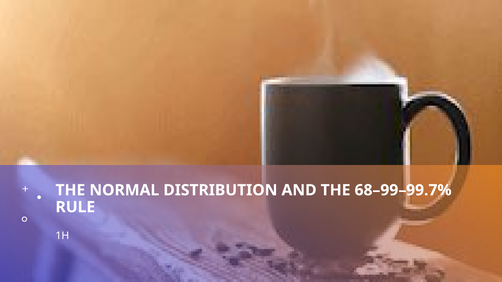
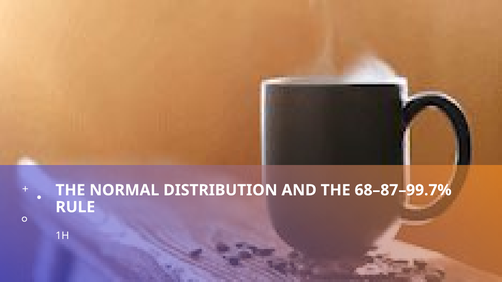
68–99–99.7%: 68–99–99.7% -> 68–87–99.7%
